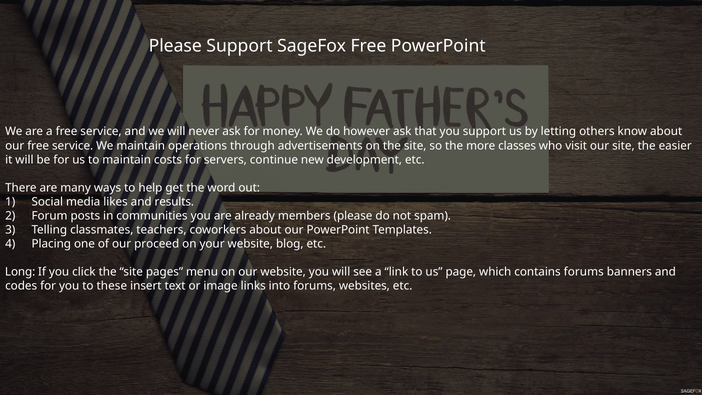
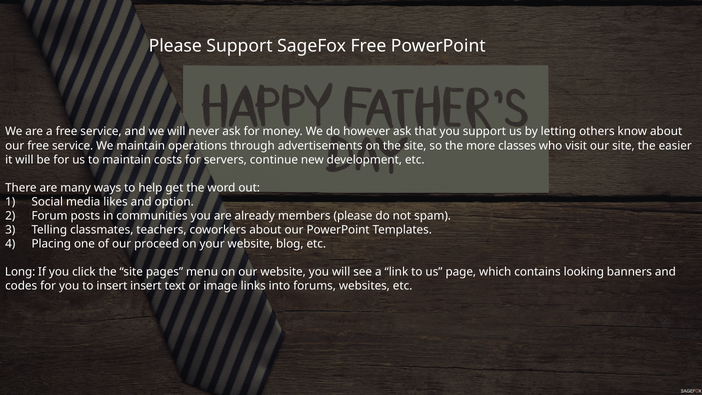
results: results -> option
contains forums: forums -> looking
to these: these -> insert
